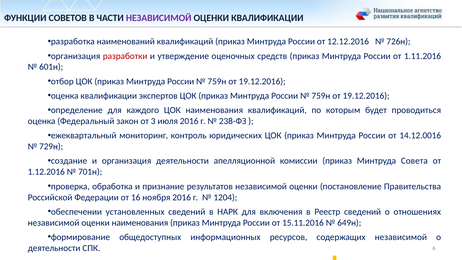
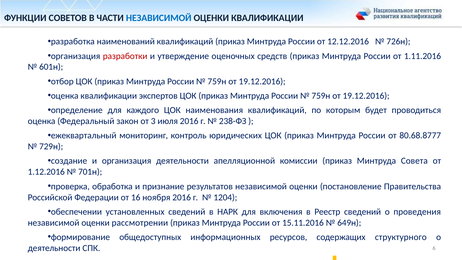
НЕЗАВИСИМОЙ at (159, 18) colour: purple -> blue
14.12.0016: 14.12.0016 -> 80.68.8777
отношениях: отношениях -> проведения
оценки наименования: наименования -> рассмотрении
содержащих независимой: независимой -> структурного
